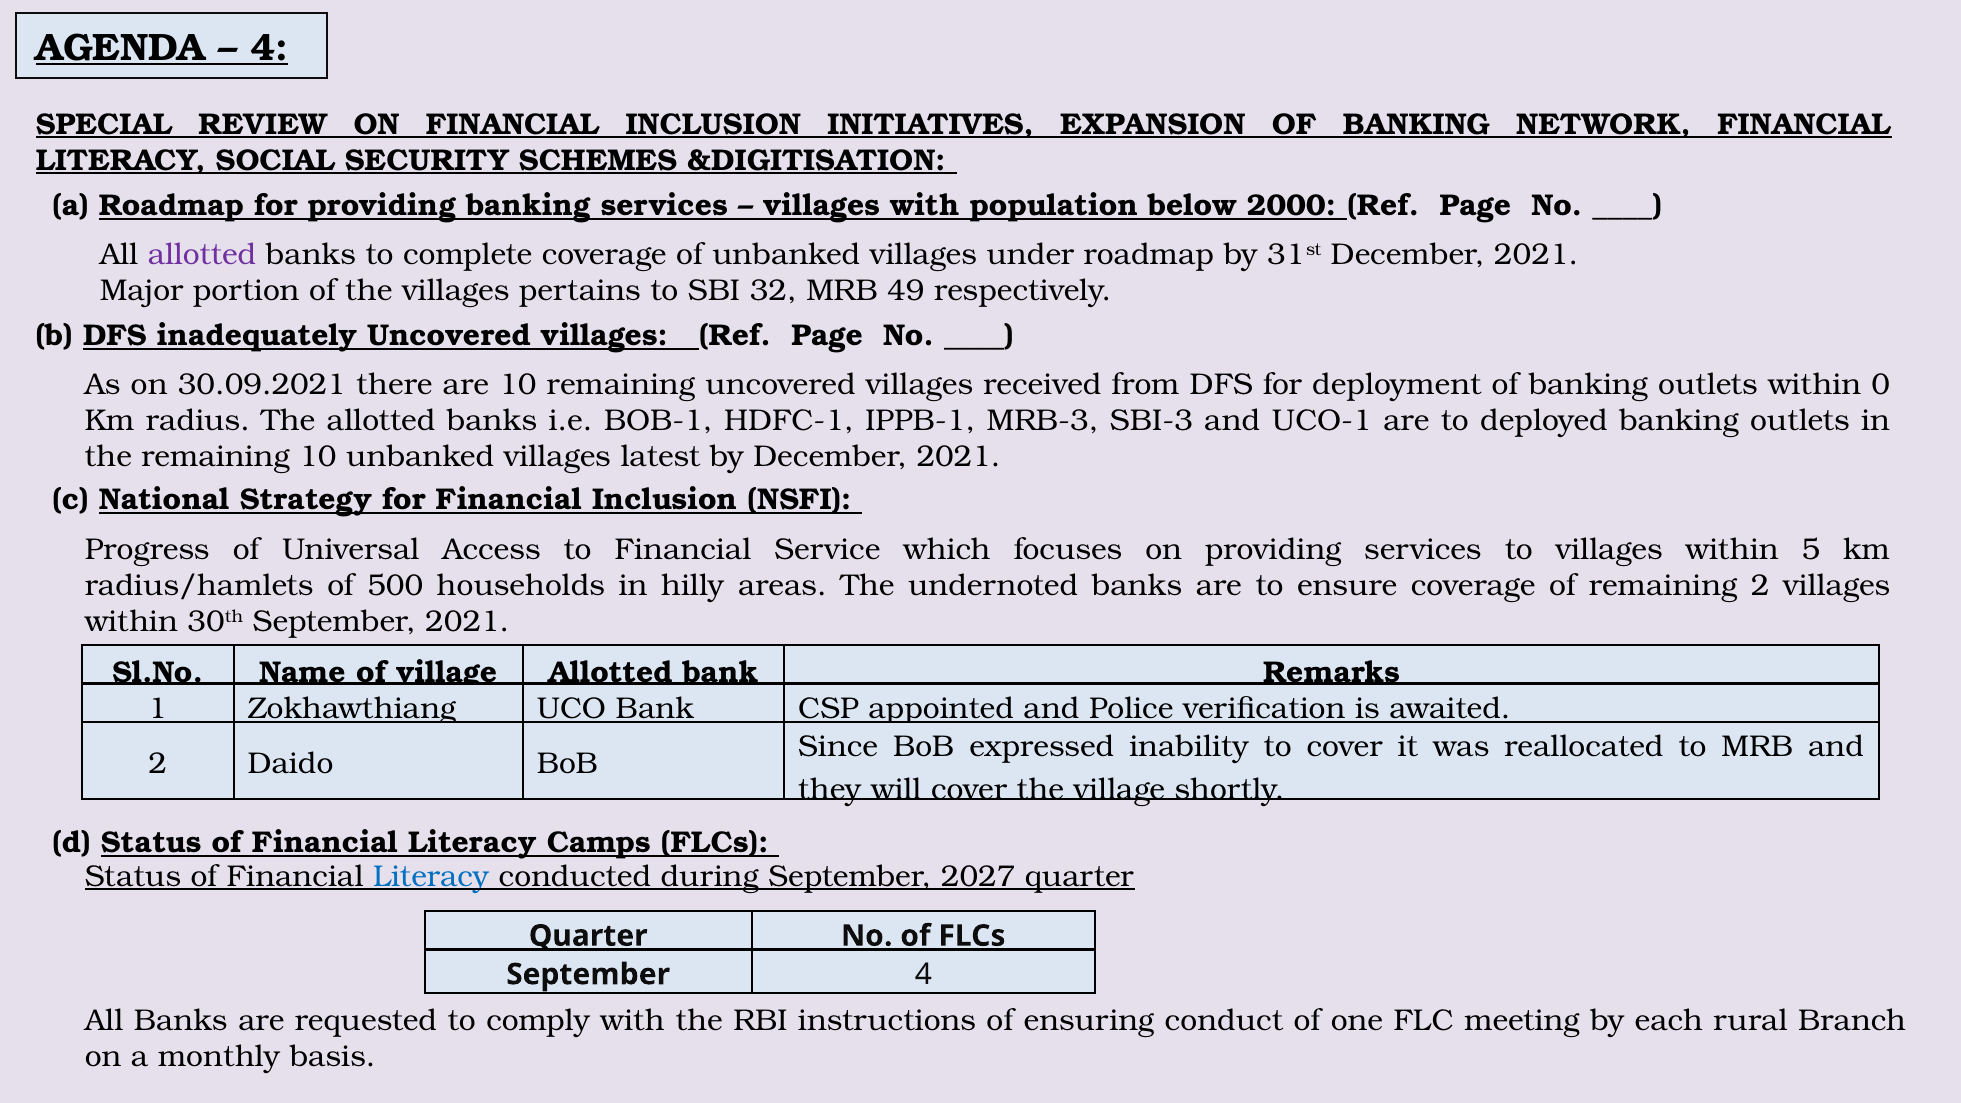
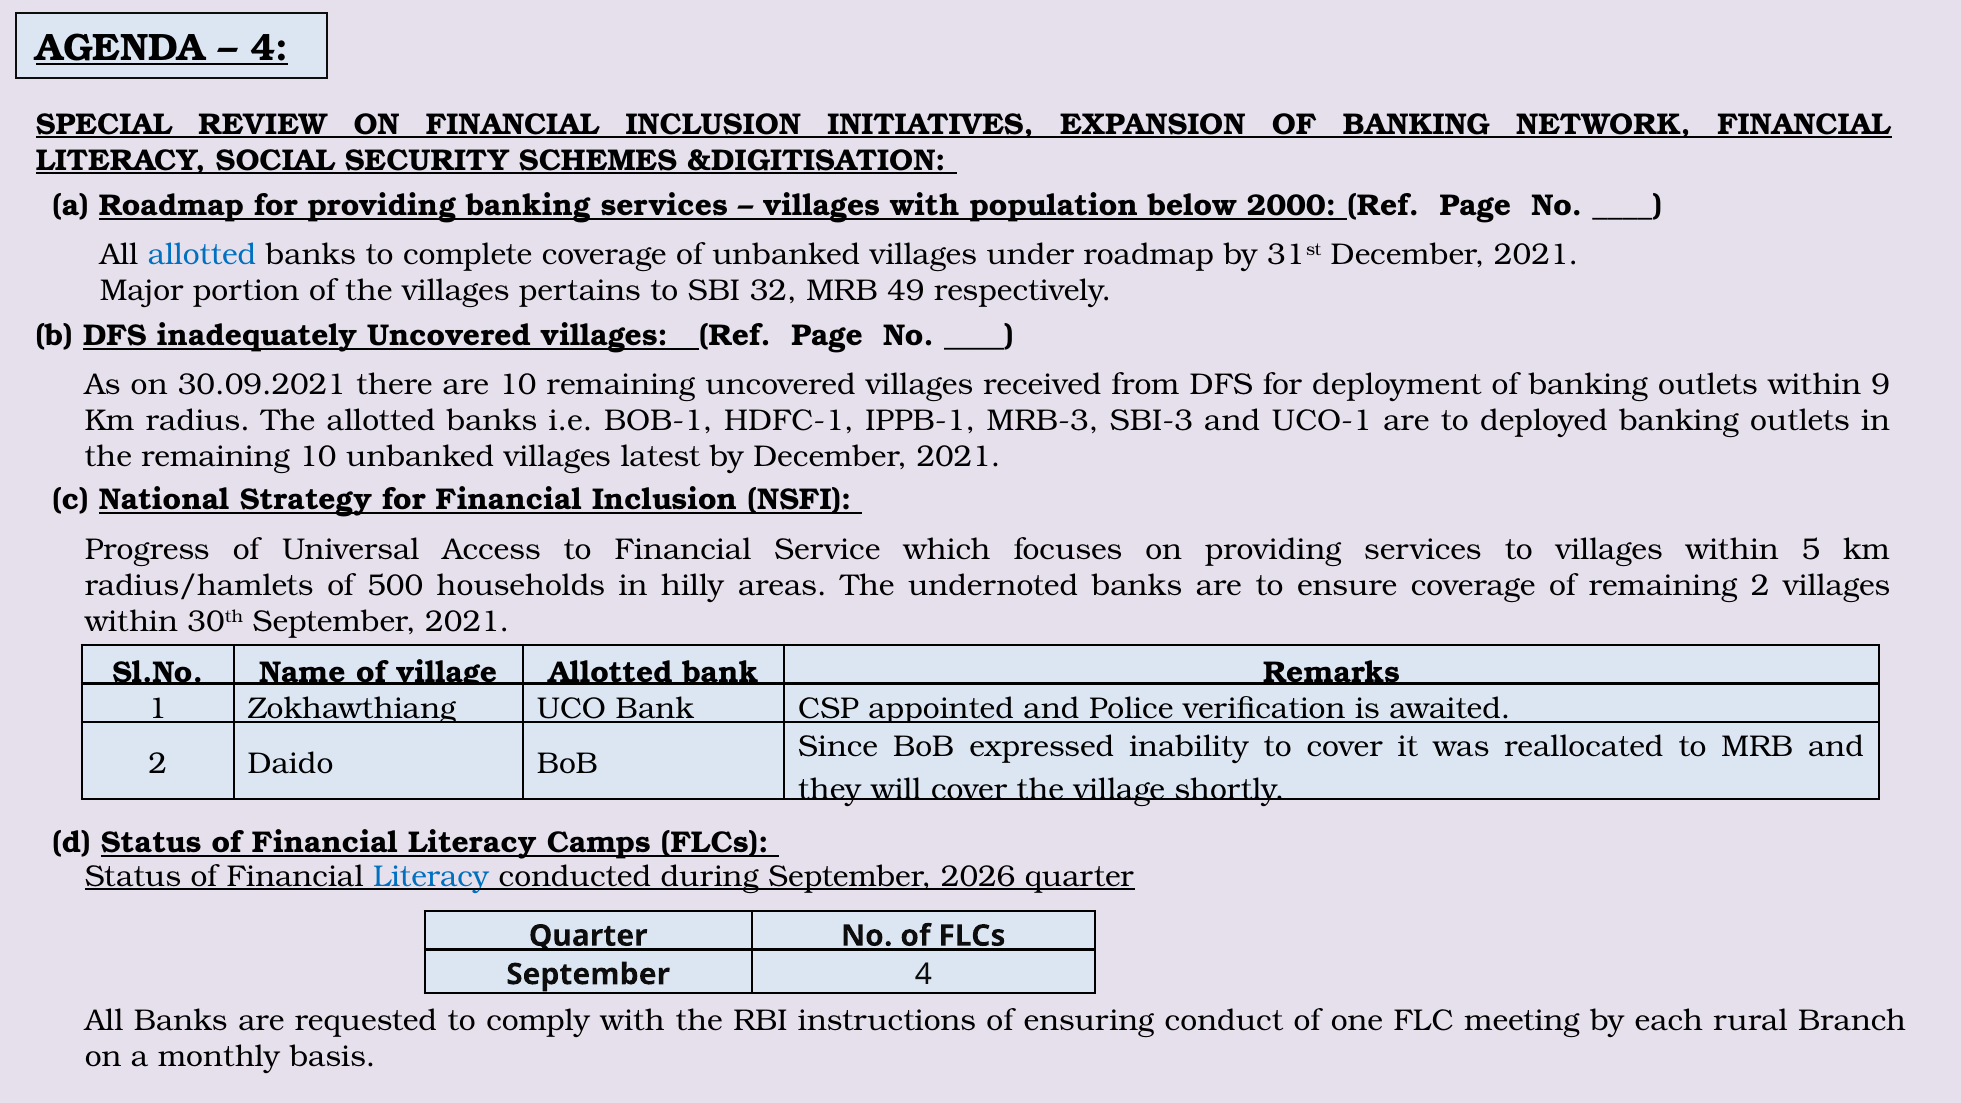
allotted at (202, 255) colour: purple -> blue
0: 0 -> 9
2027: 2027 -> 2026
